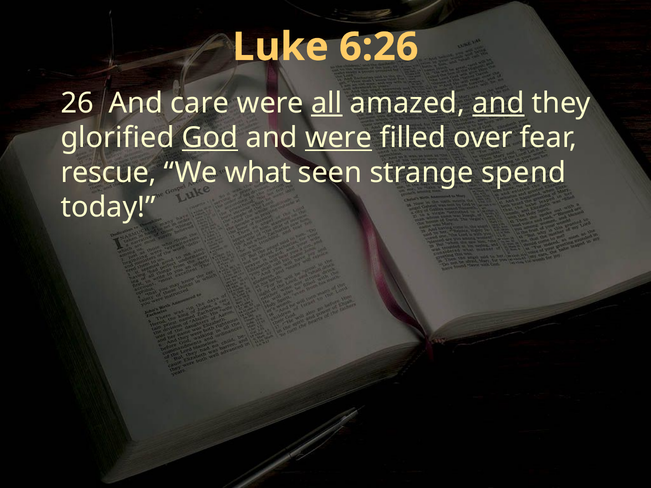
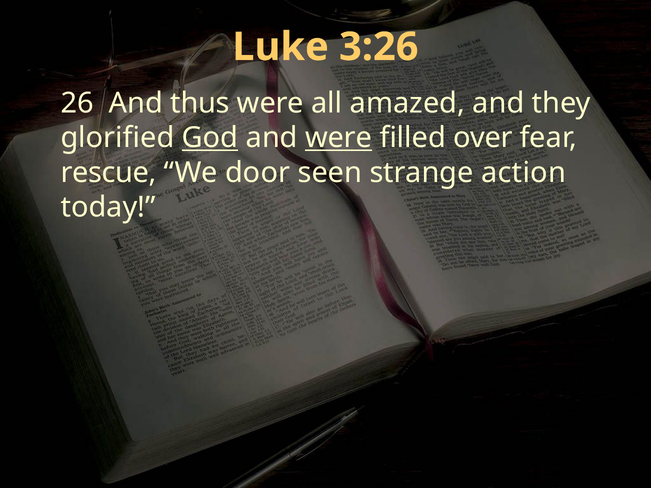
6:26: 6:26 -> 3:26
care: care -> thus
all underline: present -> none
and at (498, 103) underline: present -> none
what: what -> door
spend: spend -> action
